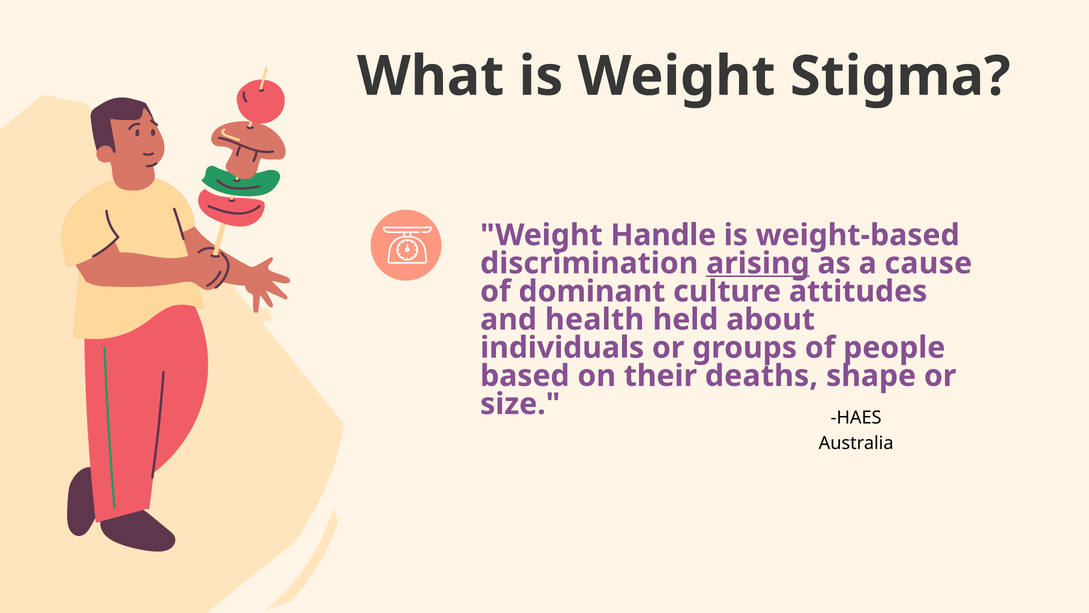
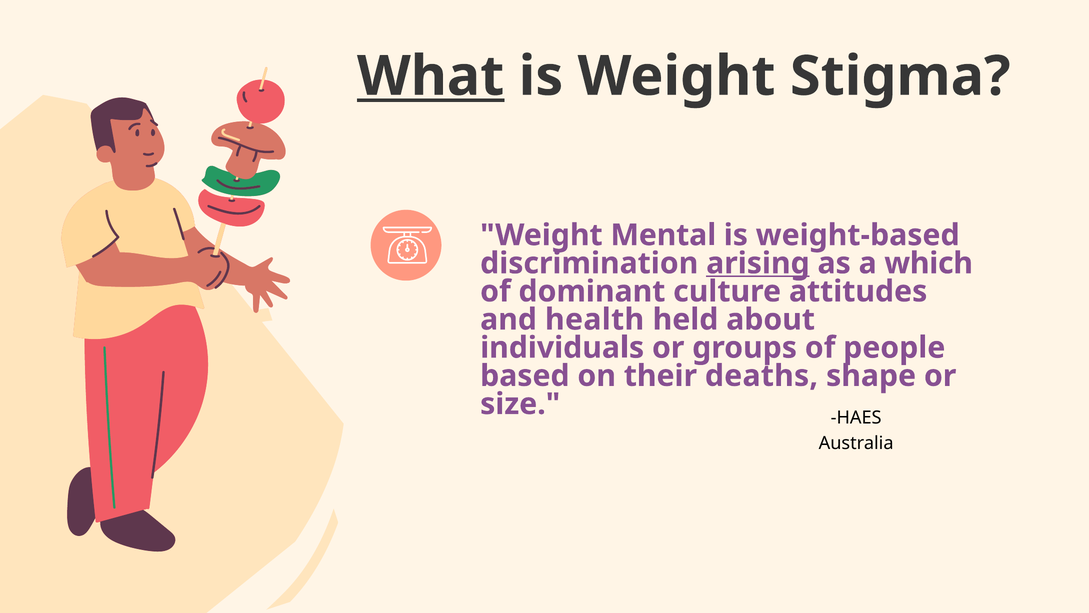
What underline: none -> present
Handle: Handle -> Mental
cause: cause -> which
